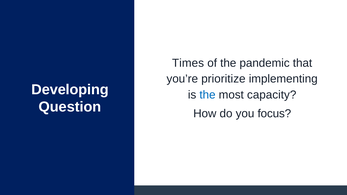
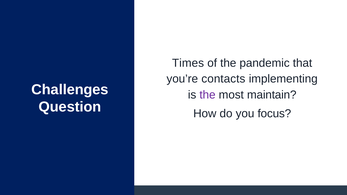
prioritize: prioritize -> contacts
Developing: Developing -> Challenges
the at (207, 95) colour: blue -> purple
capacity: capacity -> maintain
